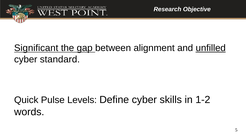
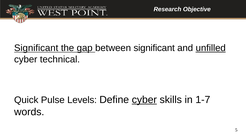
between alignment: alignment -> significant
standard: standard -> technical
cyber at (144, 100) underline: none -> present
1-2: 1-2 -> 1-7
